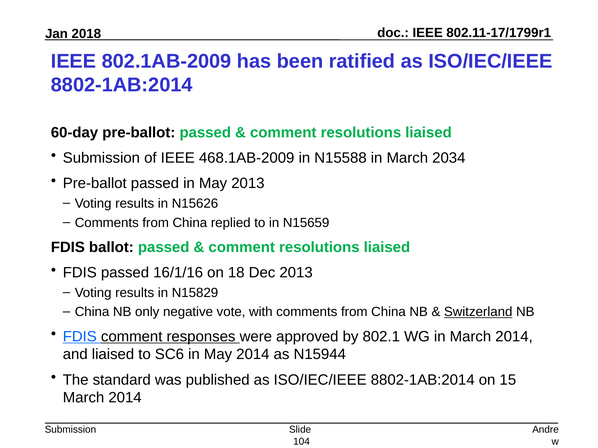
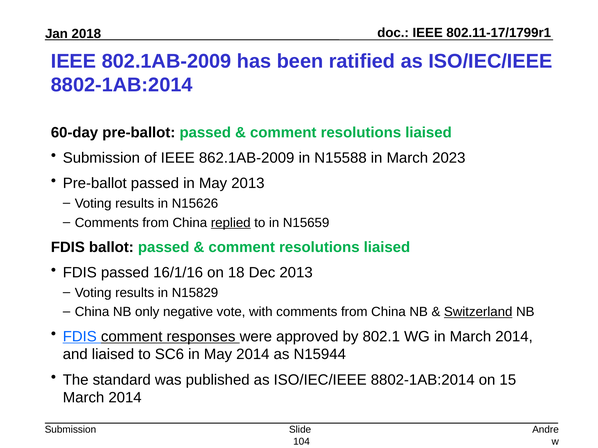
468.1AB-2009: 468.1AB-2009 -> 862.1AB-2009
2034: 2034 -> 2023
replied underline: none -> present
